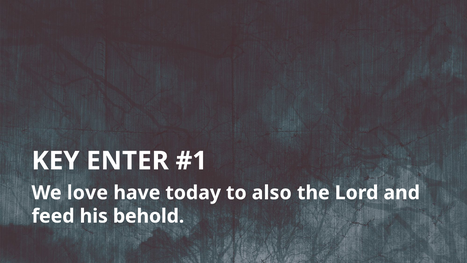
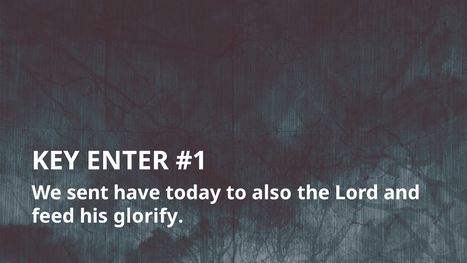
love: love -> sent
behold: behold -> glorify
